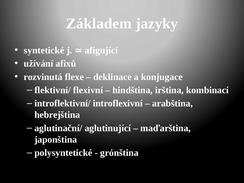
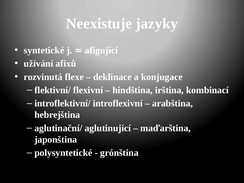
Základem: Základem -> Neexistuje
